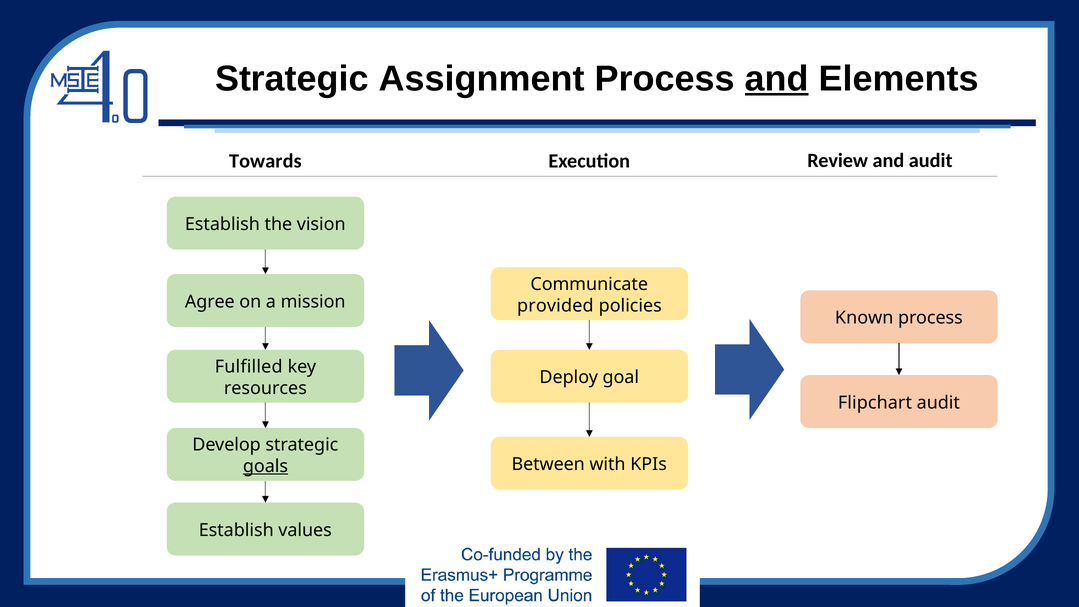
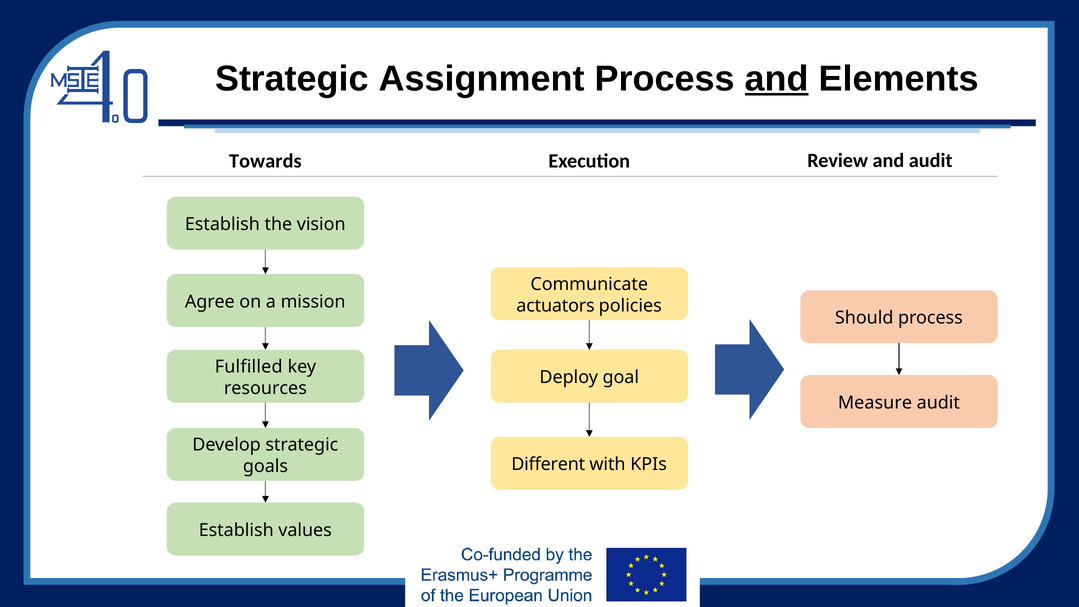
provided: provided -> actuators
Known: Known -> Should
Flipchart: Flipchart -> Measure
Between: Between -> Different
goals underline: present -> none
